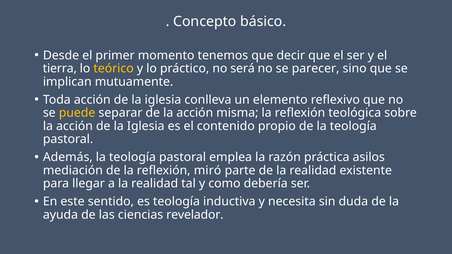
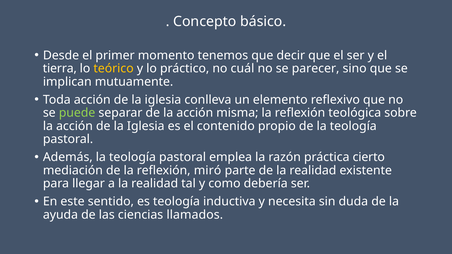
será: será -> cuál
puede colour: yellow -> light green
asilos: asilos -> cierto
revelador: revelador -> llamados
